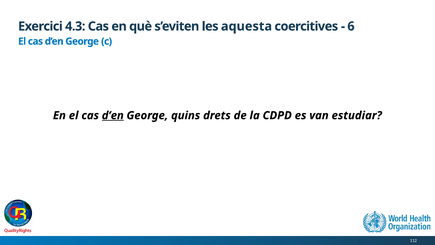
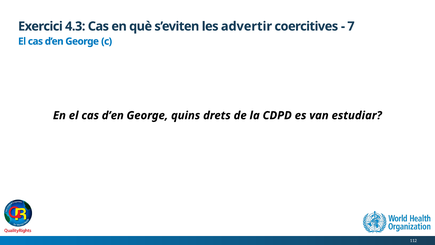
aquesta: aquesta -> advertir
6: 6 -> 7
d’en at (113, 115) underline: present -> none
